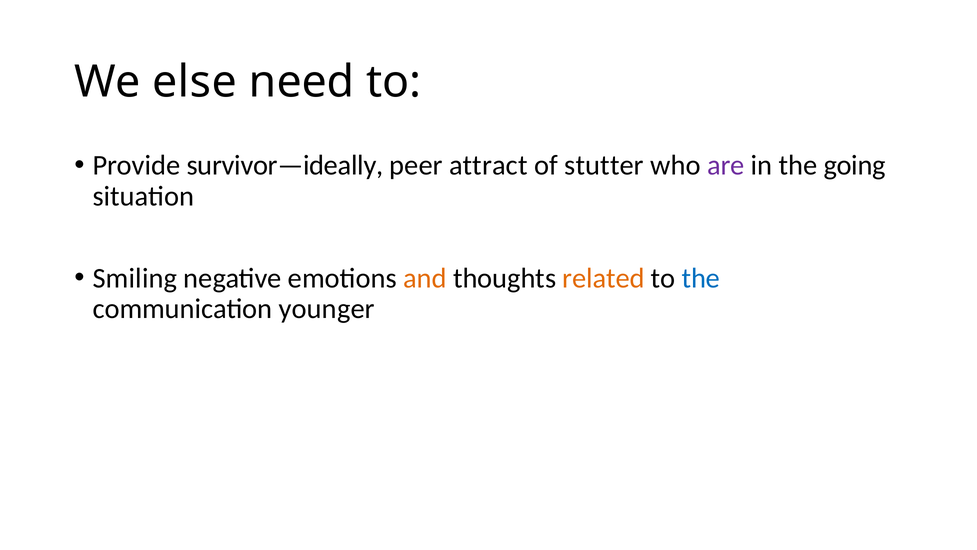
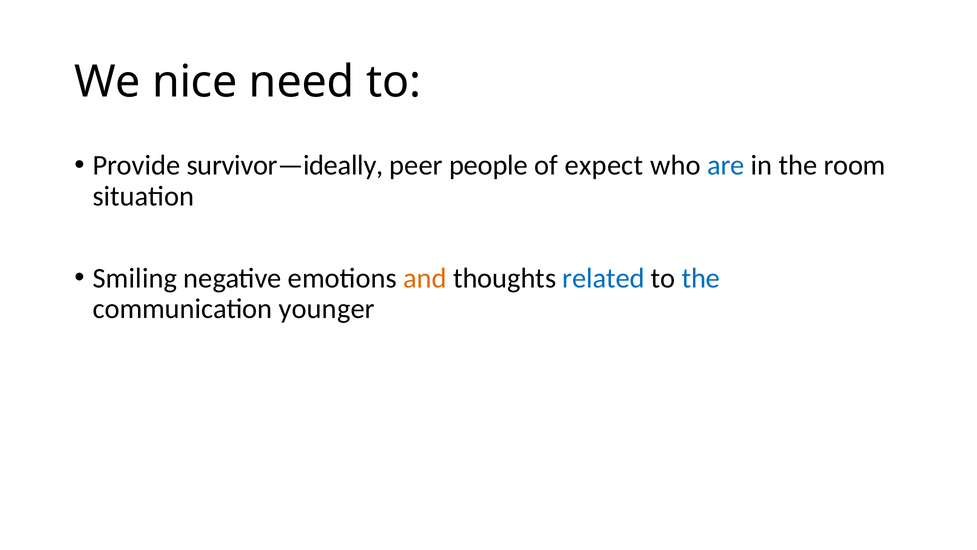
else: else -> nice
attract: attract -> people
stutter: stutter -> expect
are colour: purple -> blue
going: going -> room
related colour: orange -> blue
